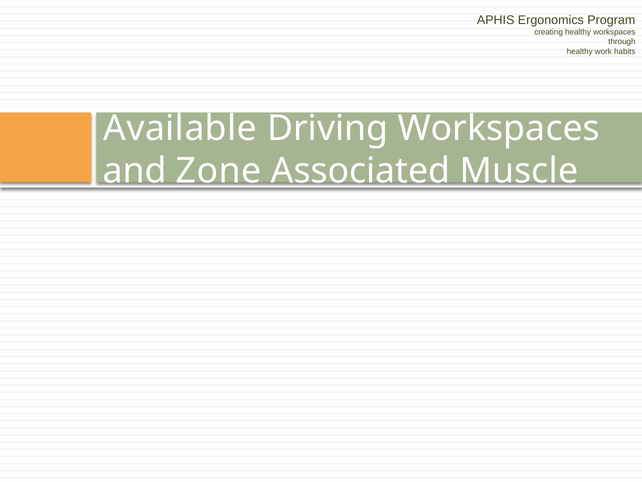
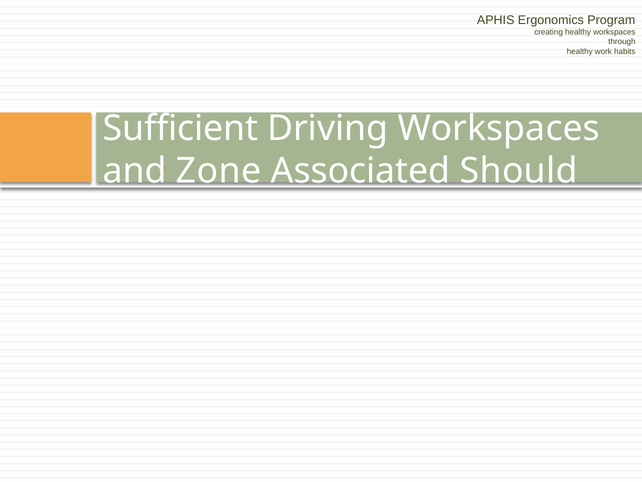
Available: Available -> Sufficient
Muscle: Muscle -> Should
